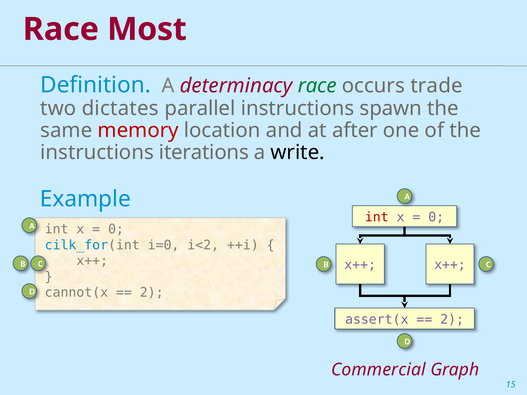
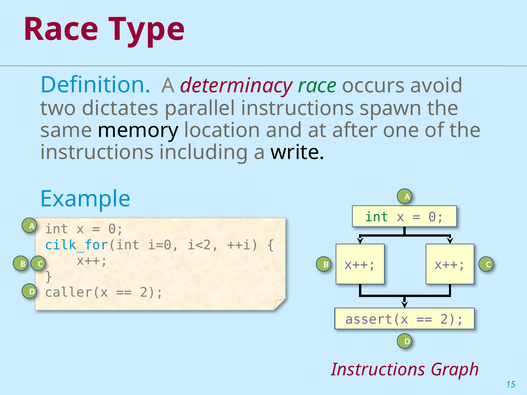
Most: Most -> Type
trade: trade -> avoid
memory colour: red -> black
iterations: iterations -> including
int at (377, 217) colour: red -> green
cannot(x: cannot(x -> caller(x
Commercial at (378, 370): Commercial -> Instructions
